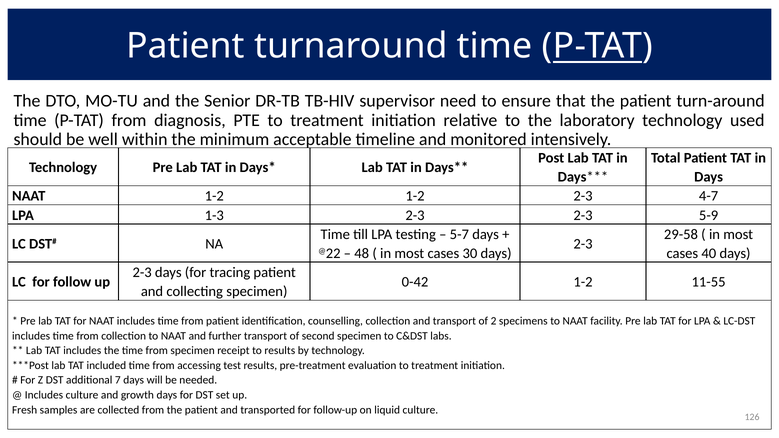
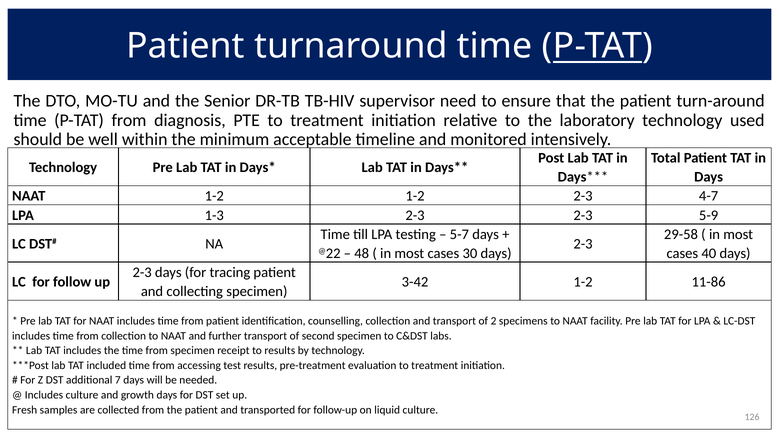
0-42: 0-42 -> 3-42
11-55: 11-55 -> 11-86
